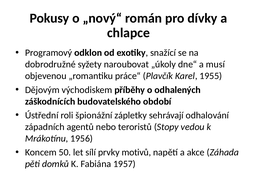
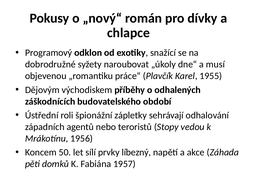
motivů: motivů -> líbezný
